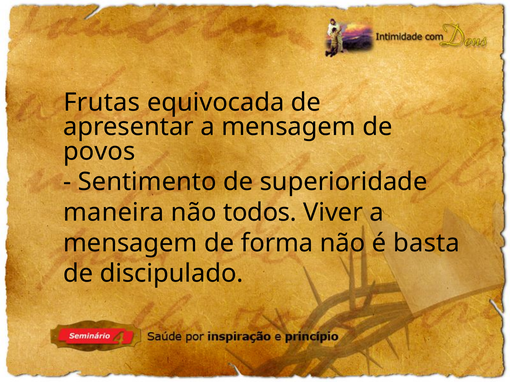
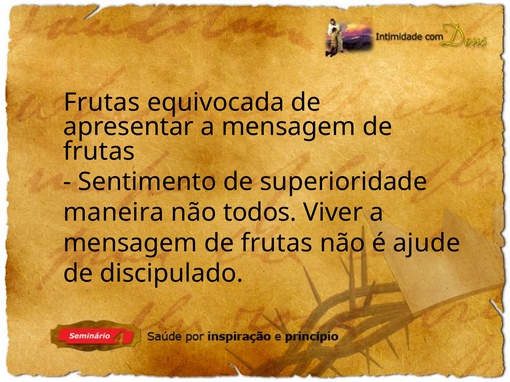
povos at (99, 152): povos -> frutas
forma at (277, 243): forma -> frutas
basta: basta -> ajude
